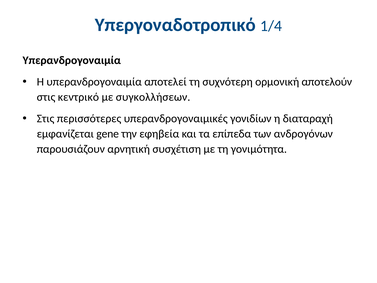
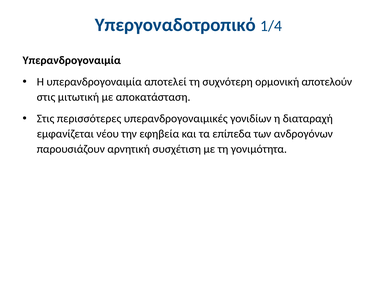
κεντρικό: κεντρικό -> μιτωτική
συγκολλήσεων: συγκολλήσεων -> αποκατάσταση
gene: gene -> νέου
